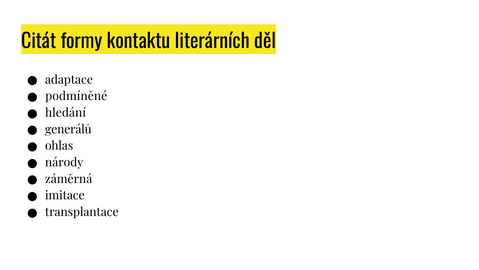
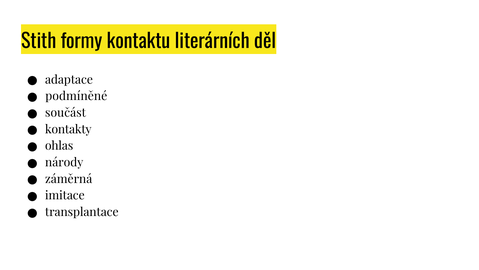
Citát: Citát -> Stith
hledání: hledání -> součást
generálů: generálů -> kontakty
